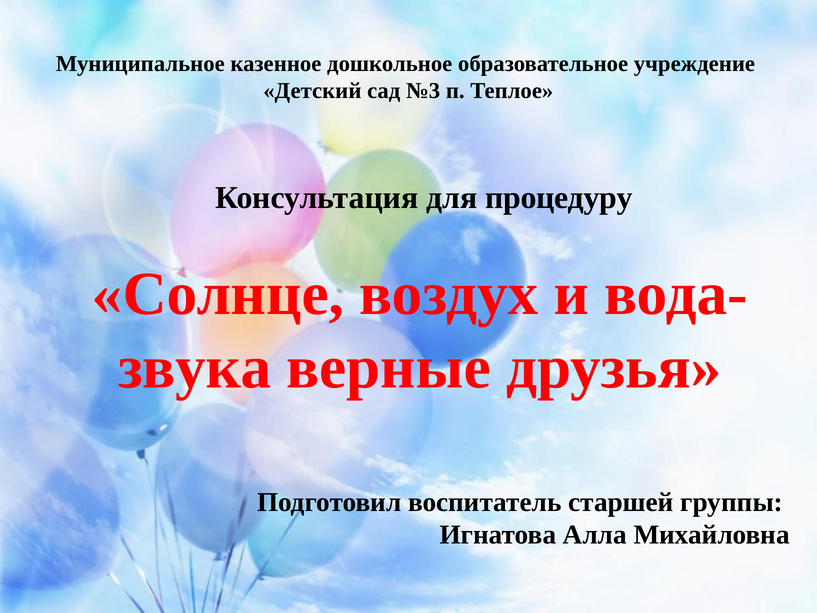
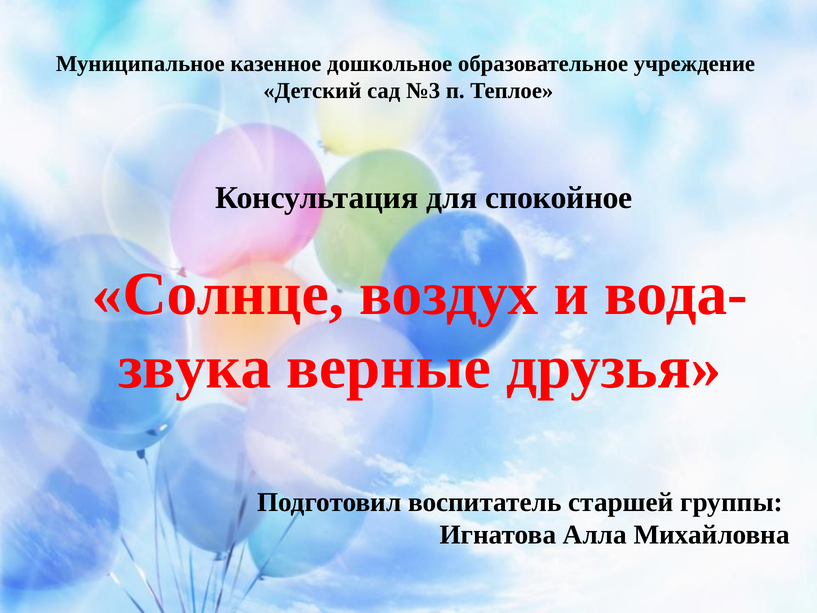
процедуру: процедуру -> спокойное
